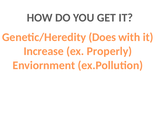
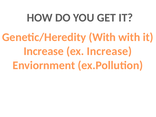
Genetic/Heredity Does: Does -> With
ex Properly: Properly -> Increase
